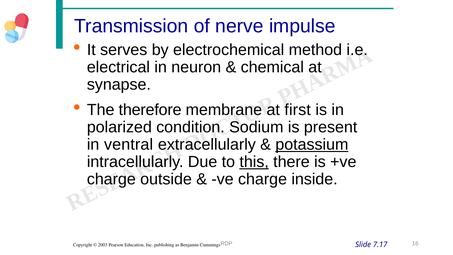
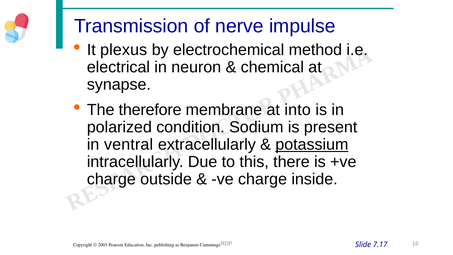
serves: serves -> plexus
first: first -> into
this underline: present -> none
